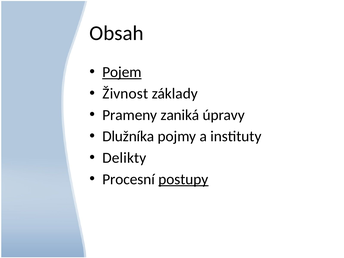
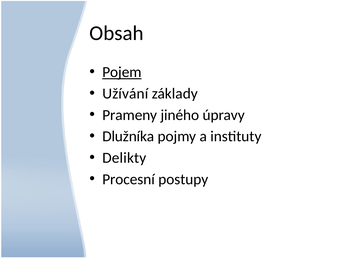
Živnost: Živnost -> Užívání
zaniká: zaniká -> jiného
postupy underline: present -> none
